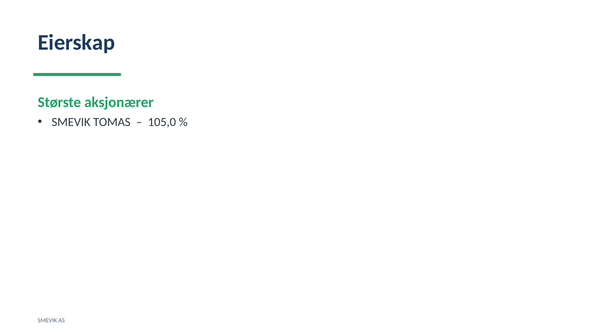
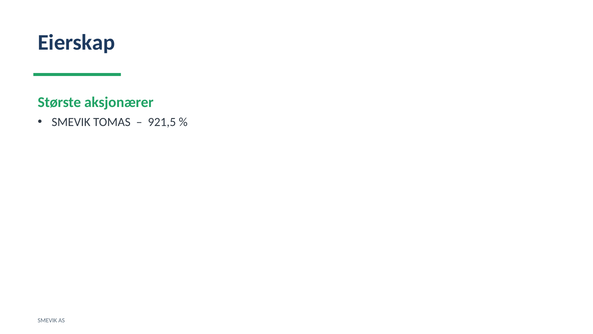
105,0: 105,0 -> 921,5
